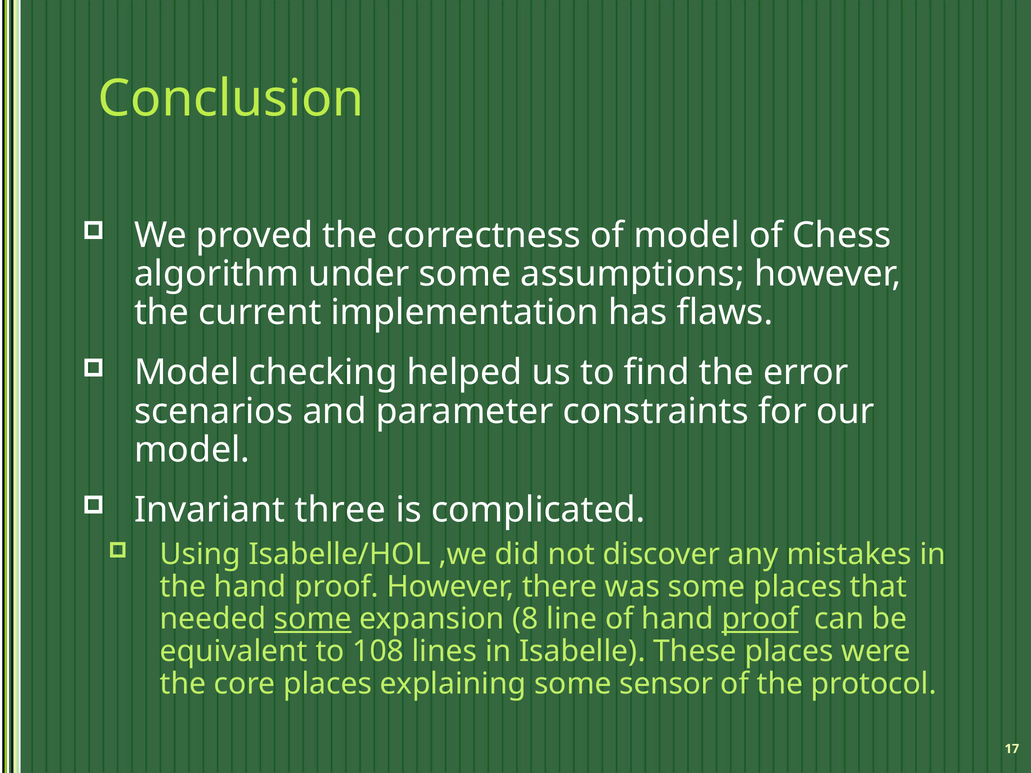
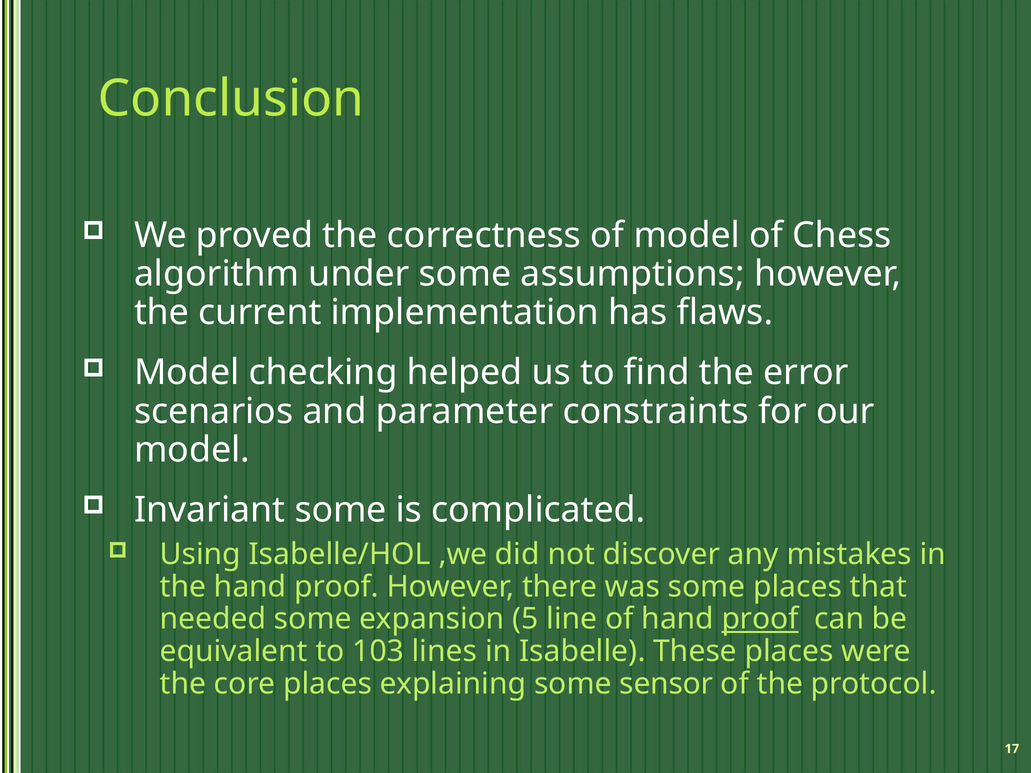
Invariant three: three -> some
some at (313, 619) underline: present -> none
8: 8 -> 5
108: 108 -> 103
